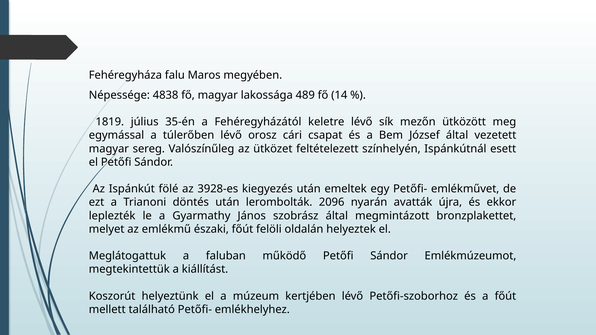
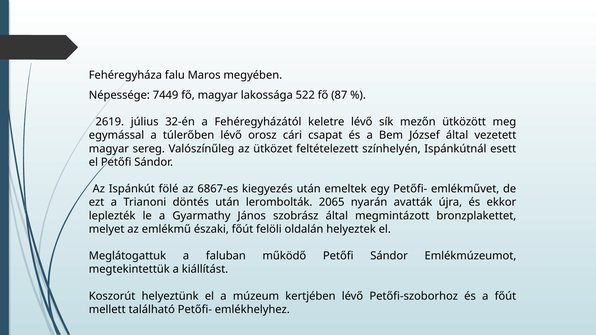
4838: 4838 -> 7449
489: 489 -> 522
14: 14 -> 87
1819: 1819 -> 2619
35-én: 35-én -> 32-én
3928-es: 3928-es -> 6867-es
2096: 2096 -> 2065
